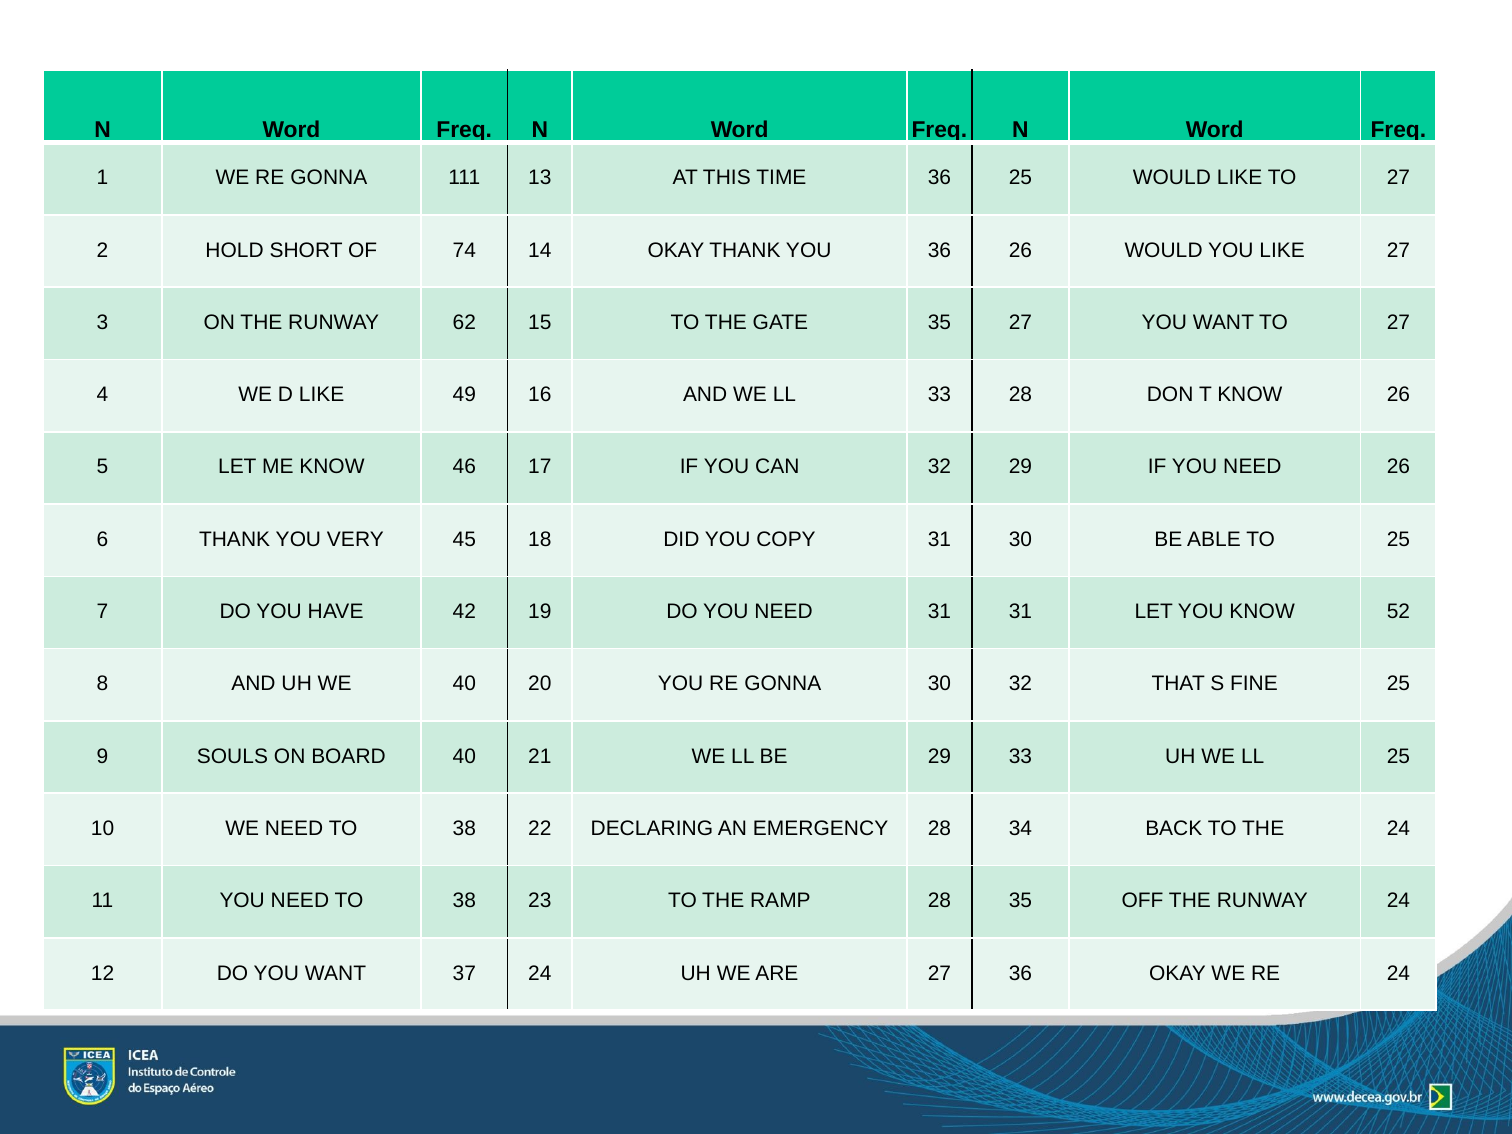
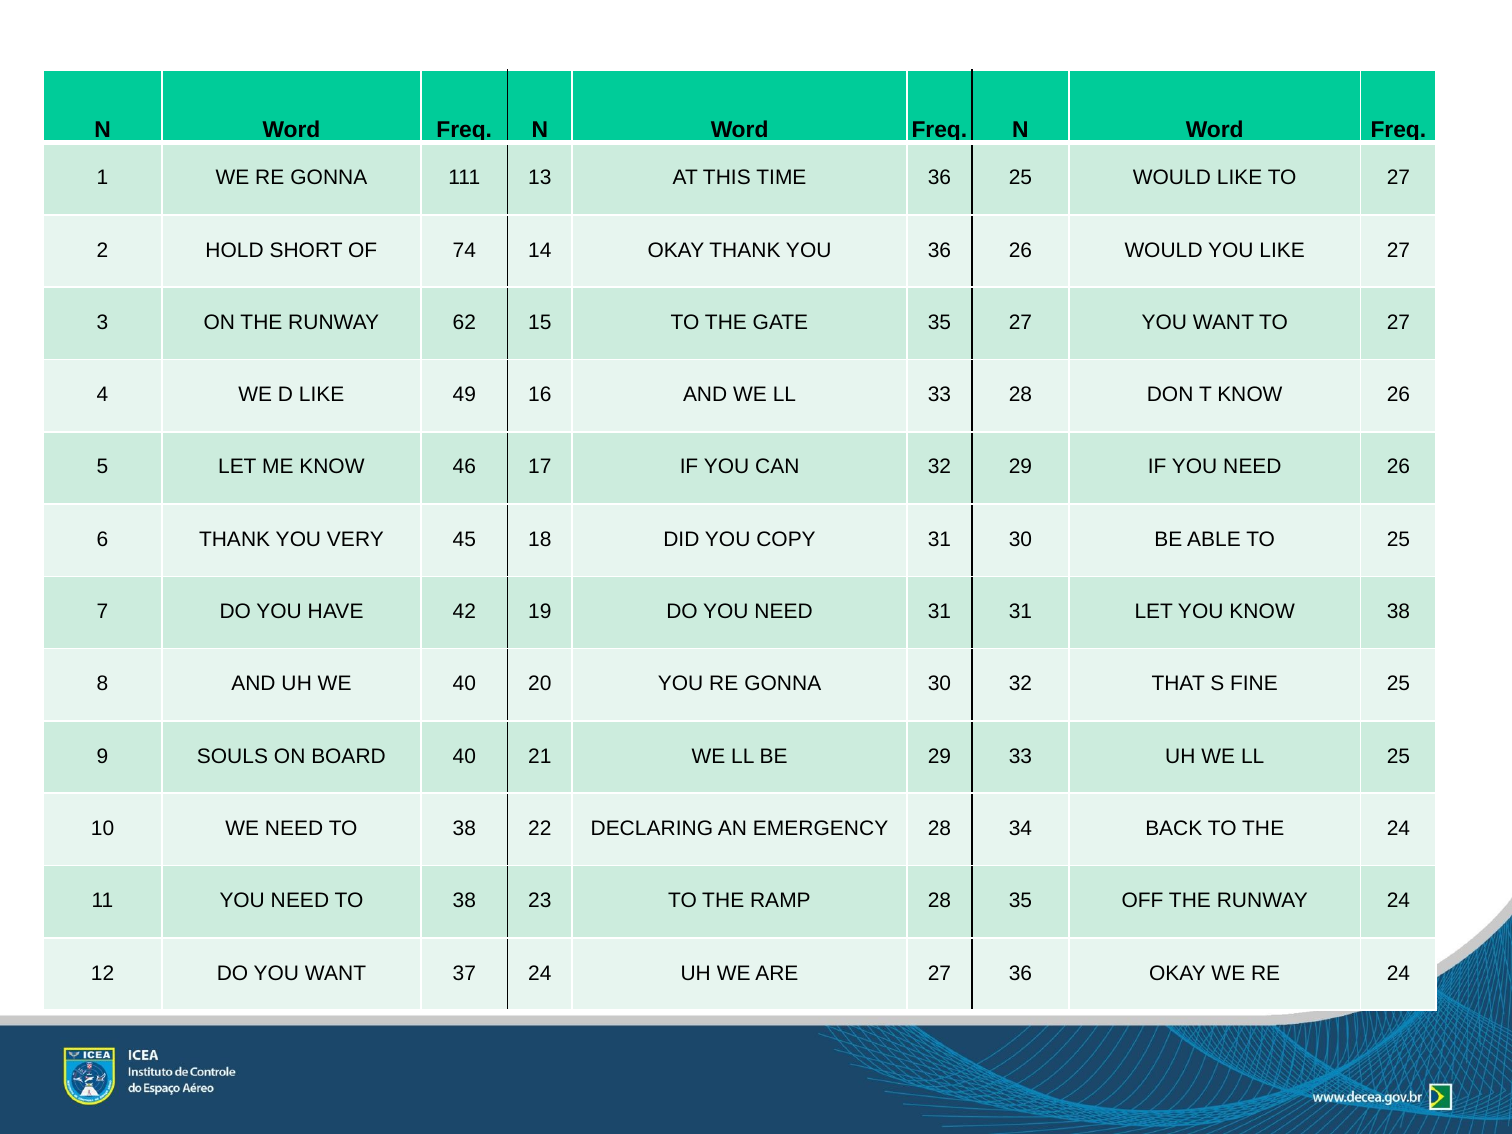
KNOW 52: 52 -> 38
